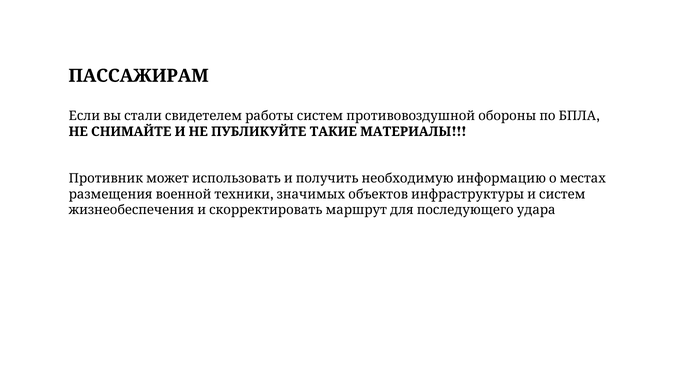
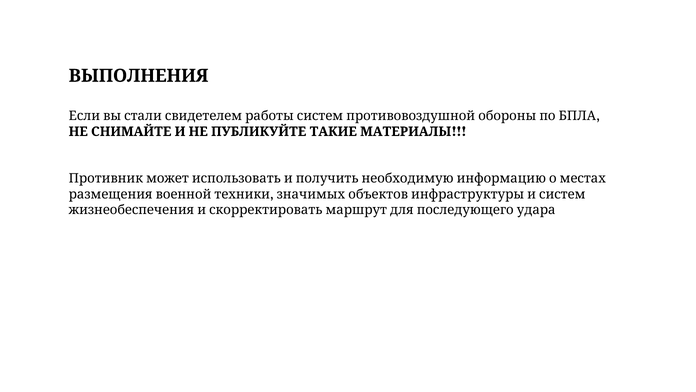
ПАССАЖИРАМ: ПАССАЖИРАМ -> ВЫПОЛНЕНИЯ
